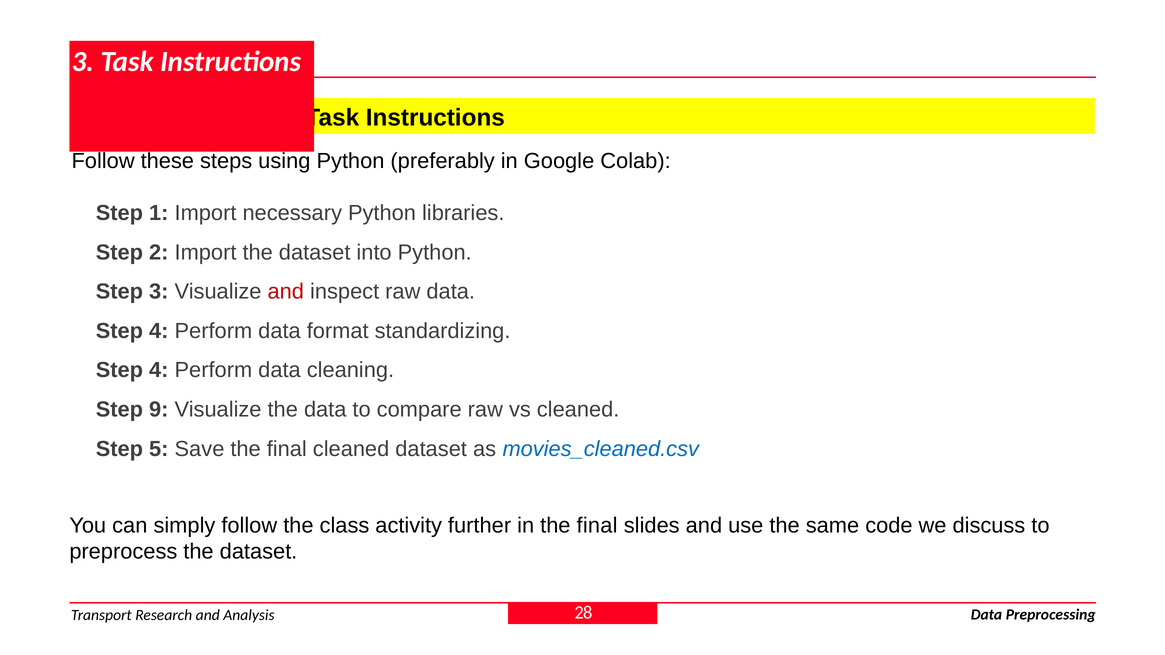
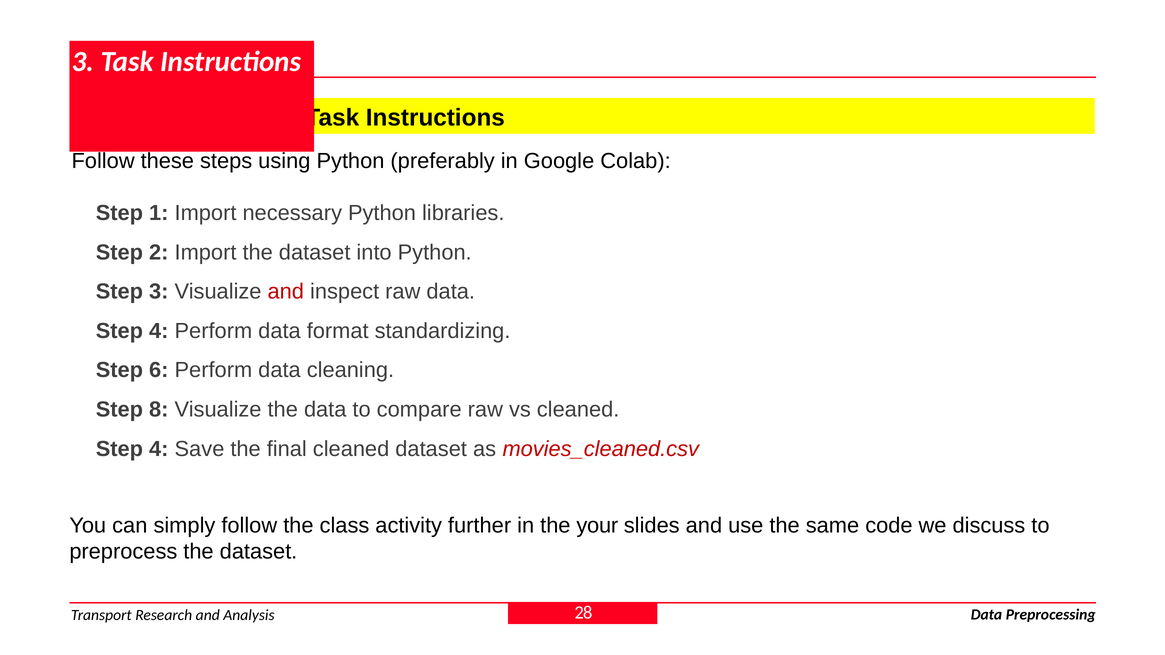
4 at (159, 370): 4 -> 6
9: 9 -> 8
5 at (159, 449): 5 -> 4
movies_cleaned.csv colour: blue -> red
in the final: final -> your
